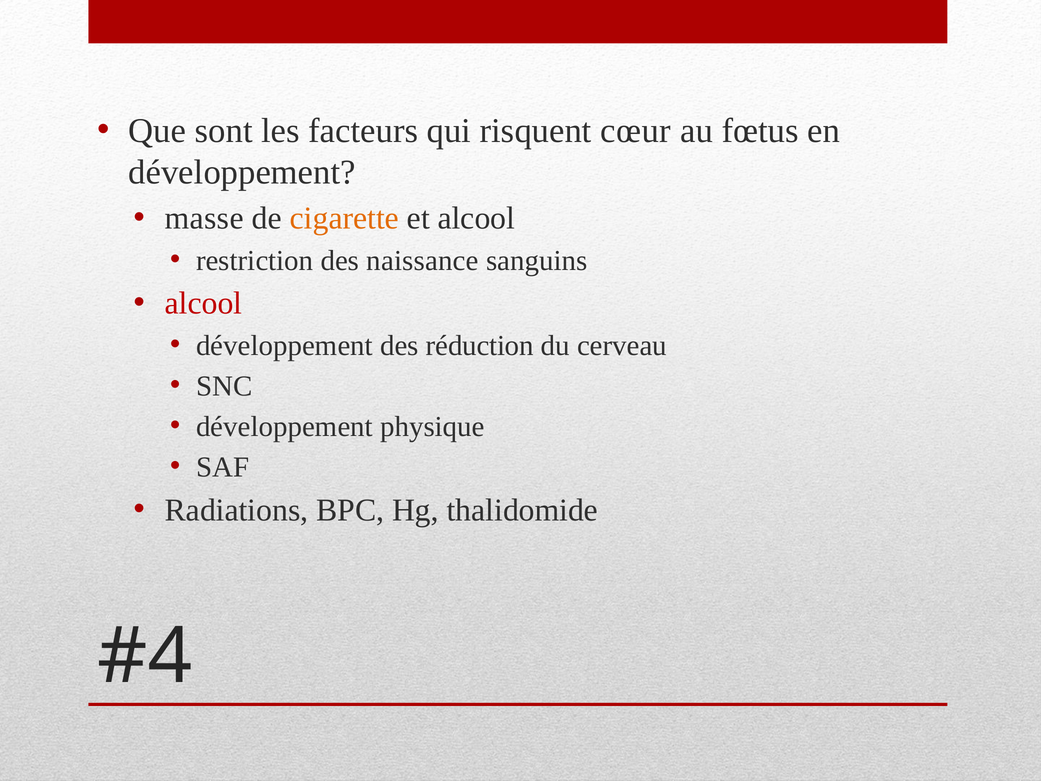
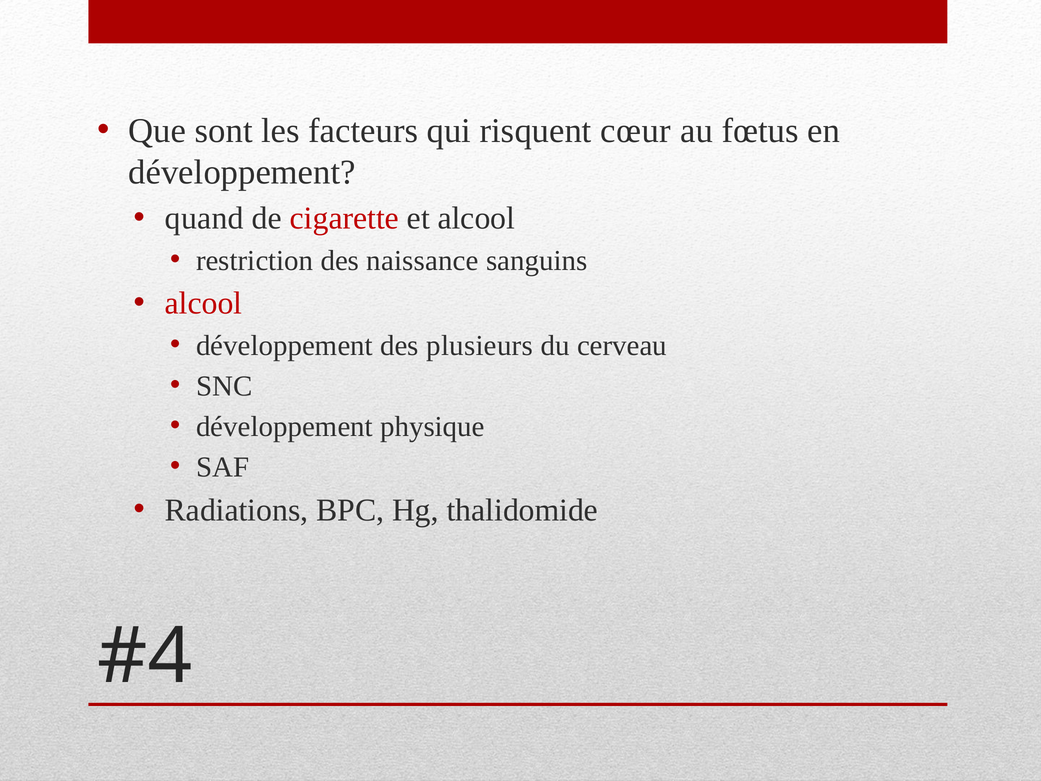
masse: masse -> quand
cigarette colour: orange -> red
réduction: réduction -> plusieurs
